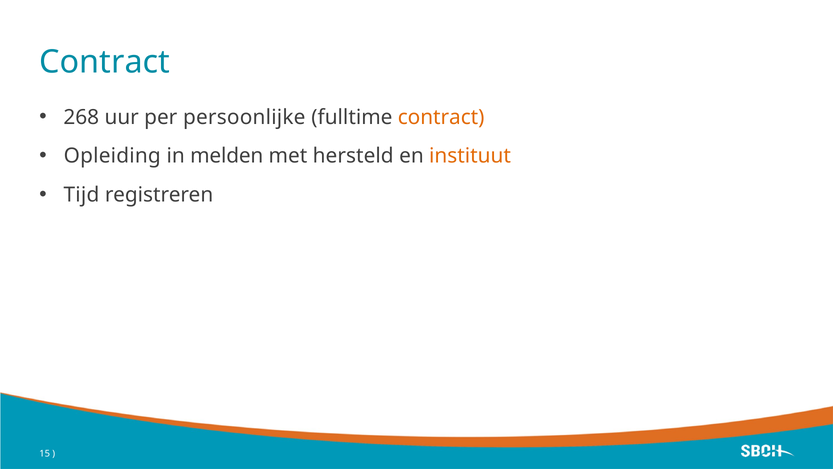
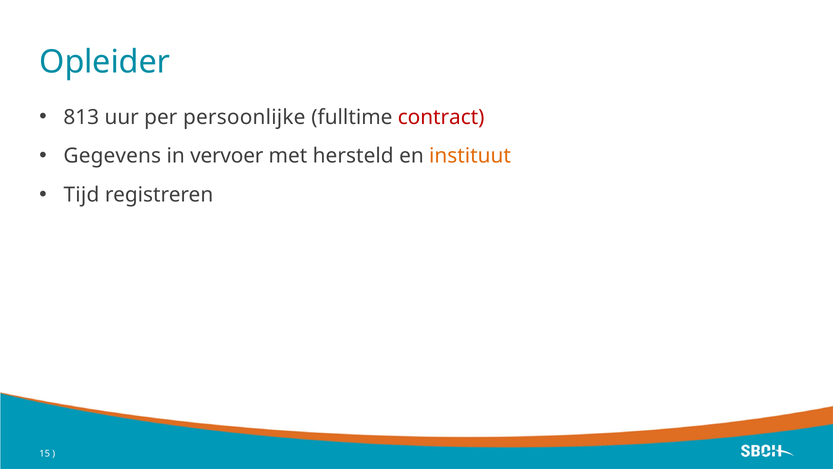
Contract at (105, 62): Contract -> Opleider
268: 268 -> 813
contract at (441, 117) colour: orange -> red
Opleiding: Opleiding -> Gegevens
melden: melden -> vervoer
